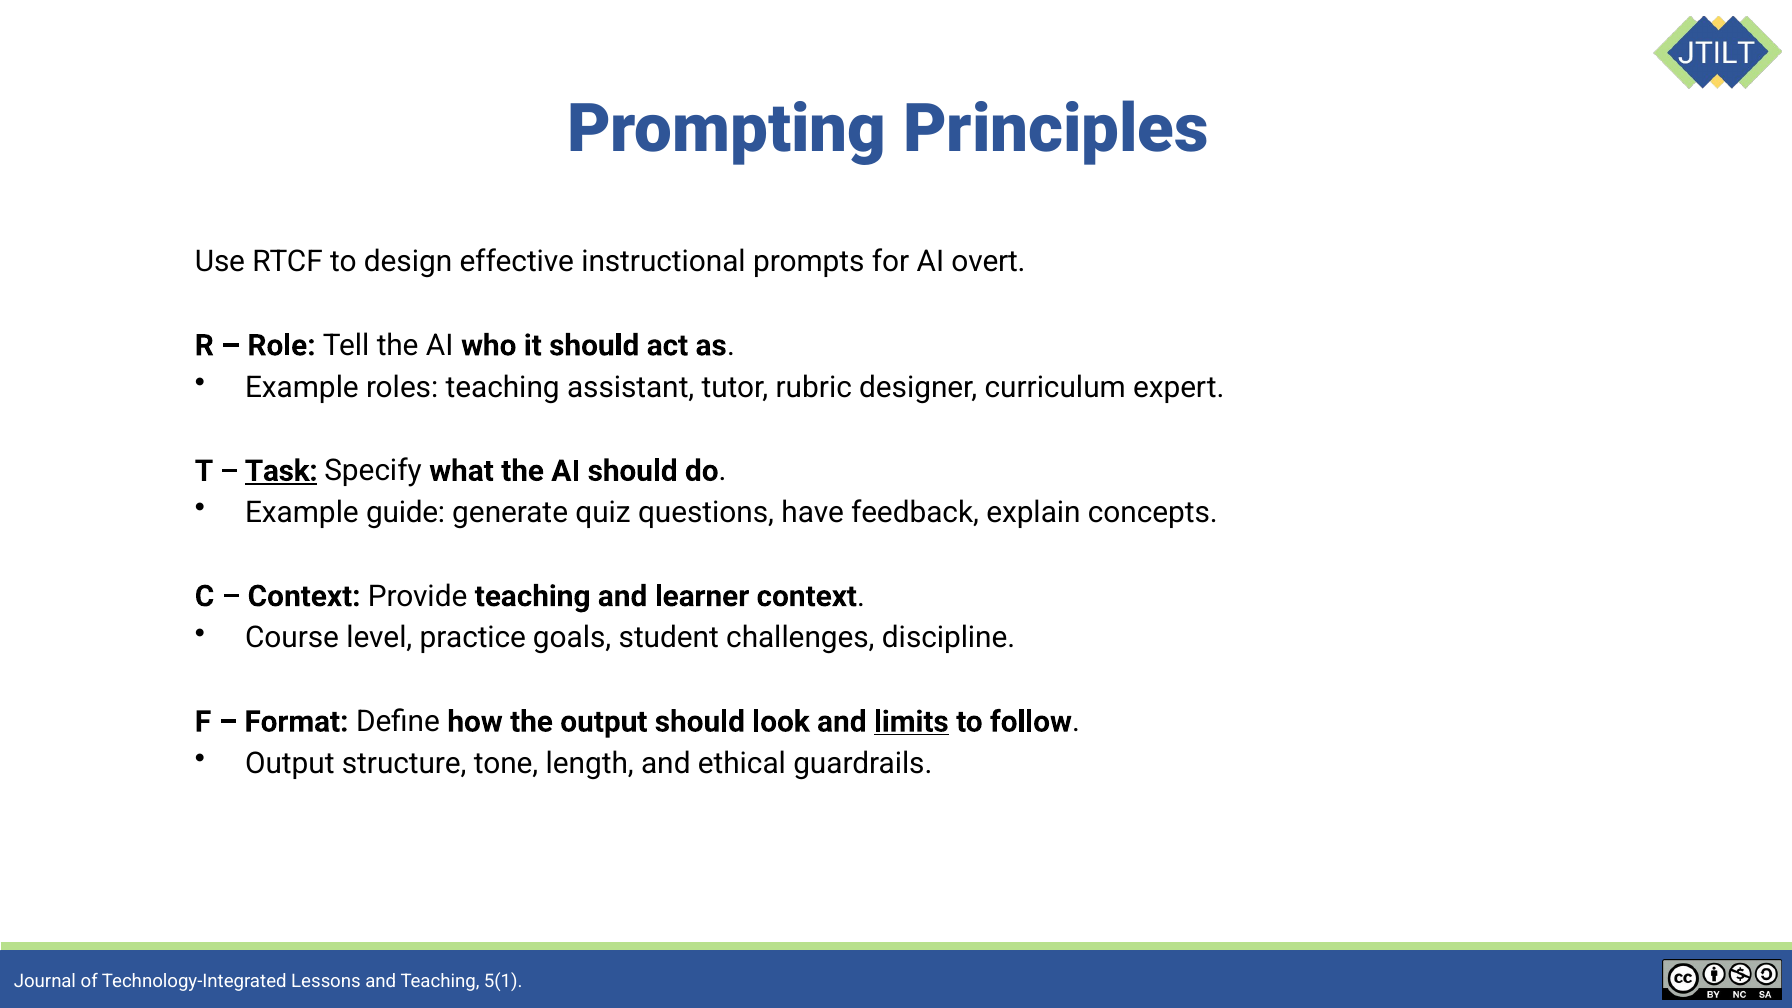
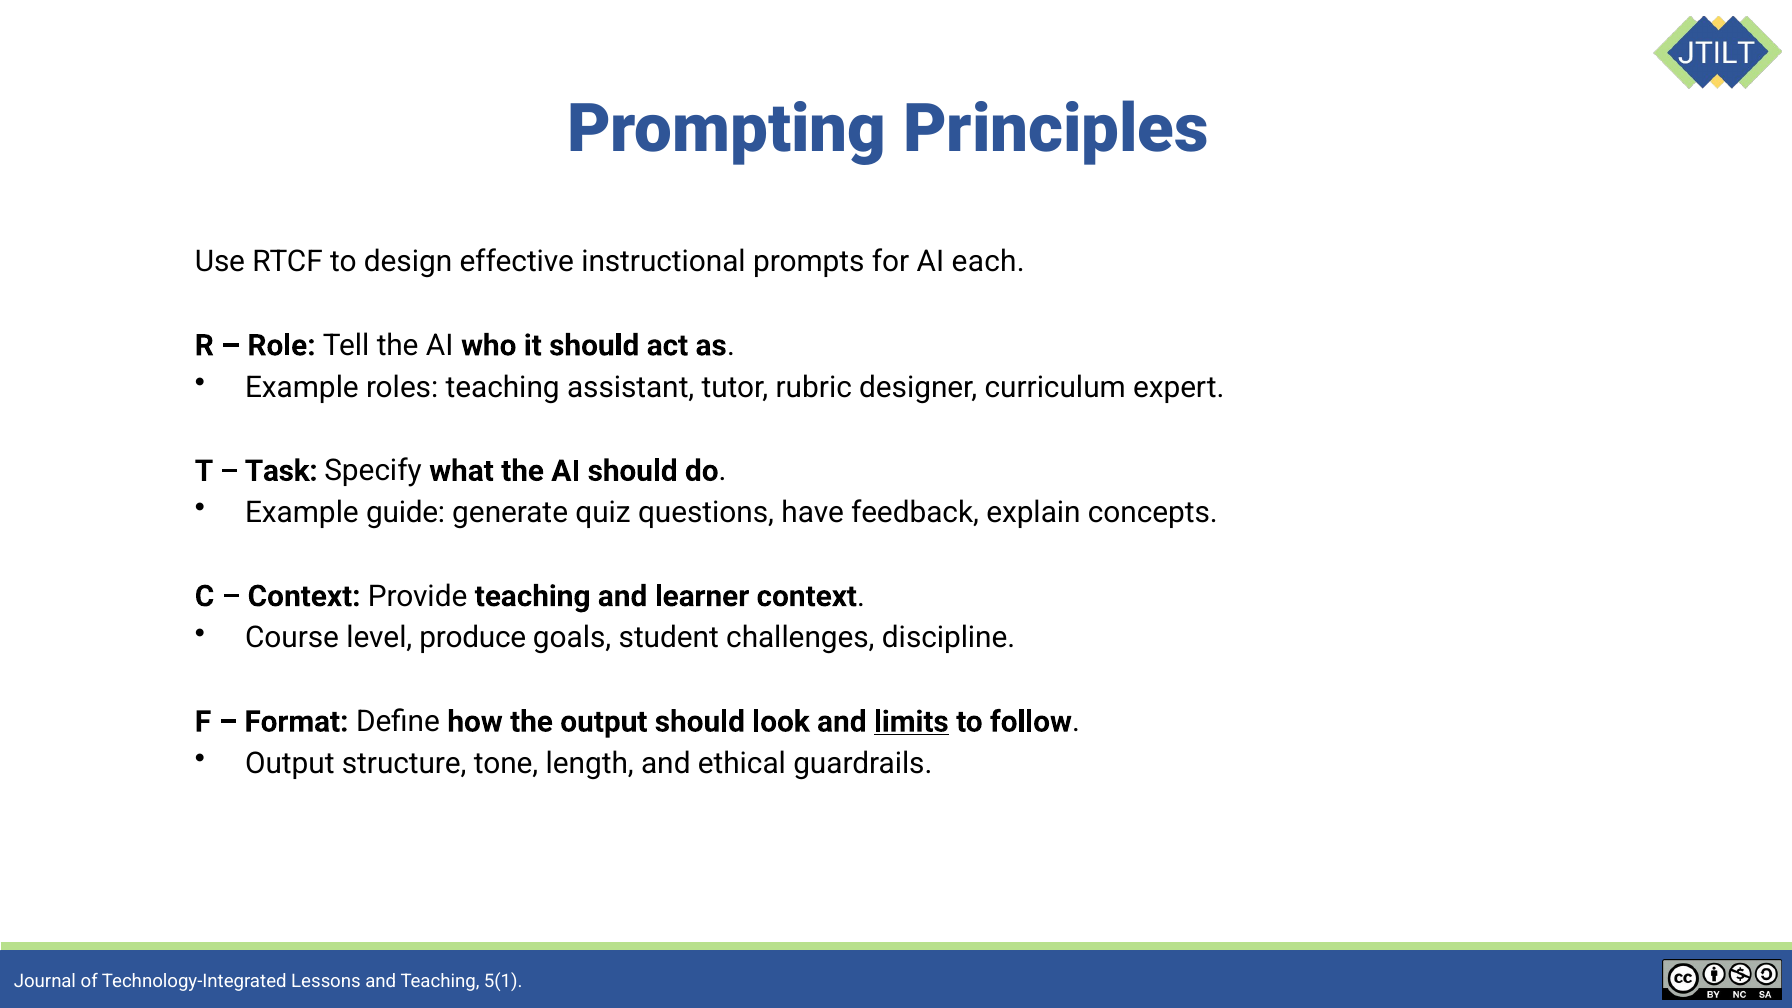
overt: overt -> each
Task underline: present -> none
practice: practice -> produce
